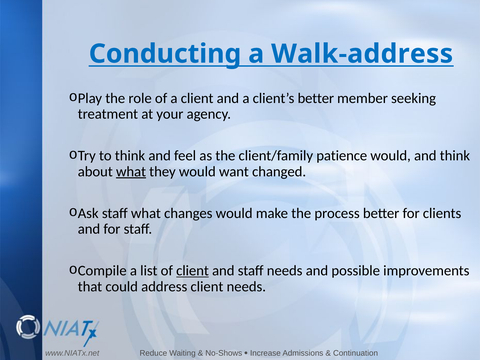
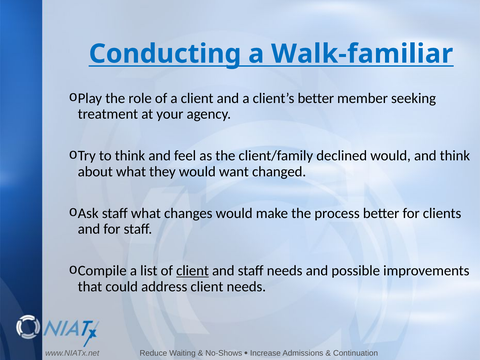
Walk-address: Walk-address -> Walk-familiar
patience: patience -> declined
what at (131, 172) underline: present -> none
